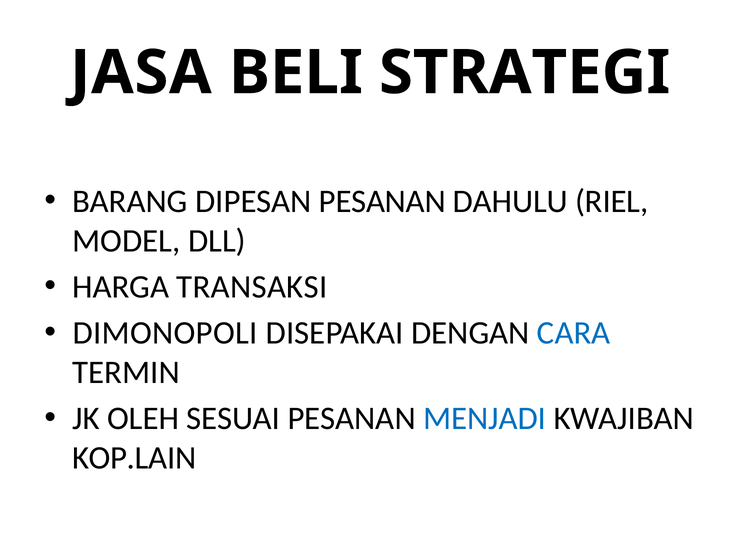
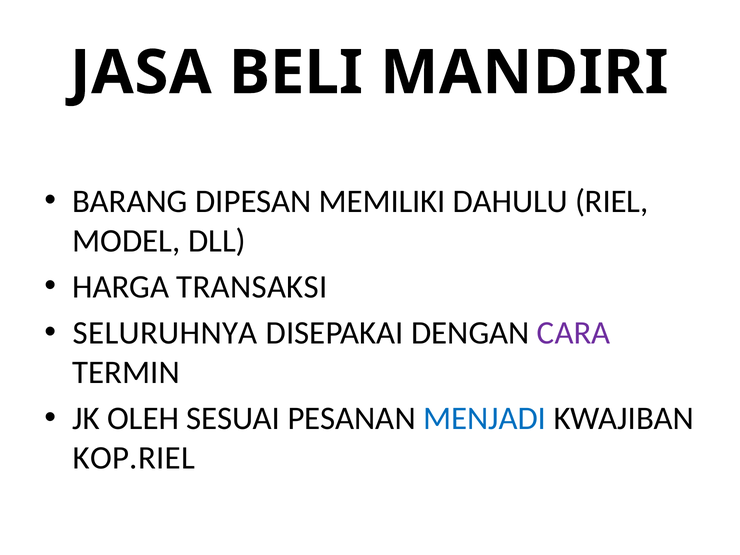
STRATEGI: STRATEGI -> MANDIRI
DIPESAN PESANAN: PESANAN -> MEMILIKI
DIMONOPOLI: DIMONOPOLI -> SELURUHNYA
CARA colour: blue -> purple
KOP.LAIN: KOP.LAIN -> KOP.RIEL
